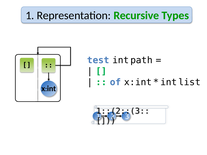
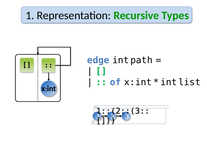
test: test -> edge
